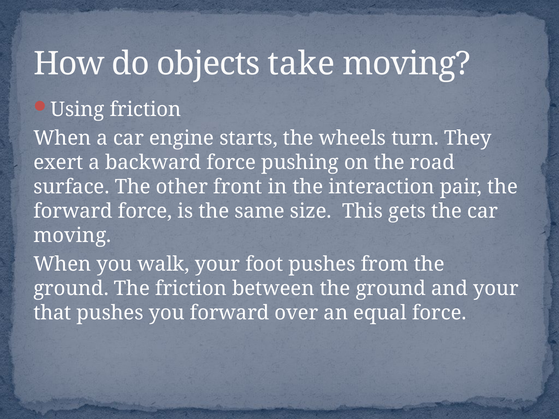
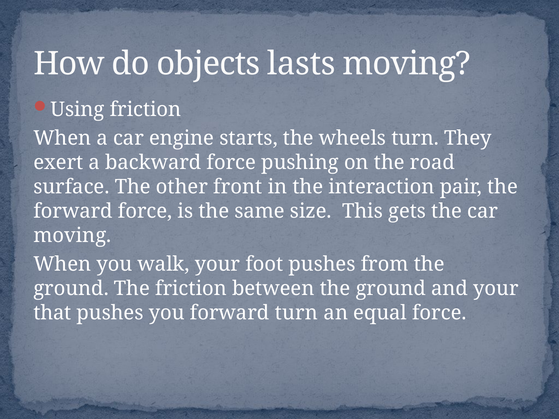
take: take -> lasts
forward over: over -> turn
